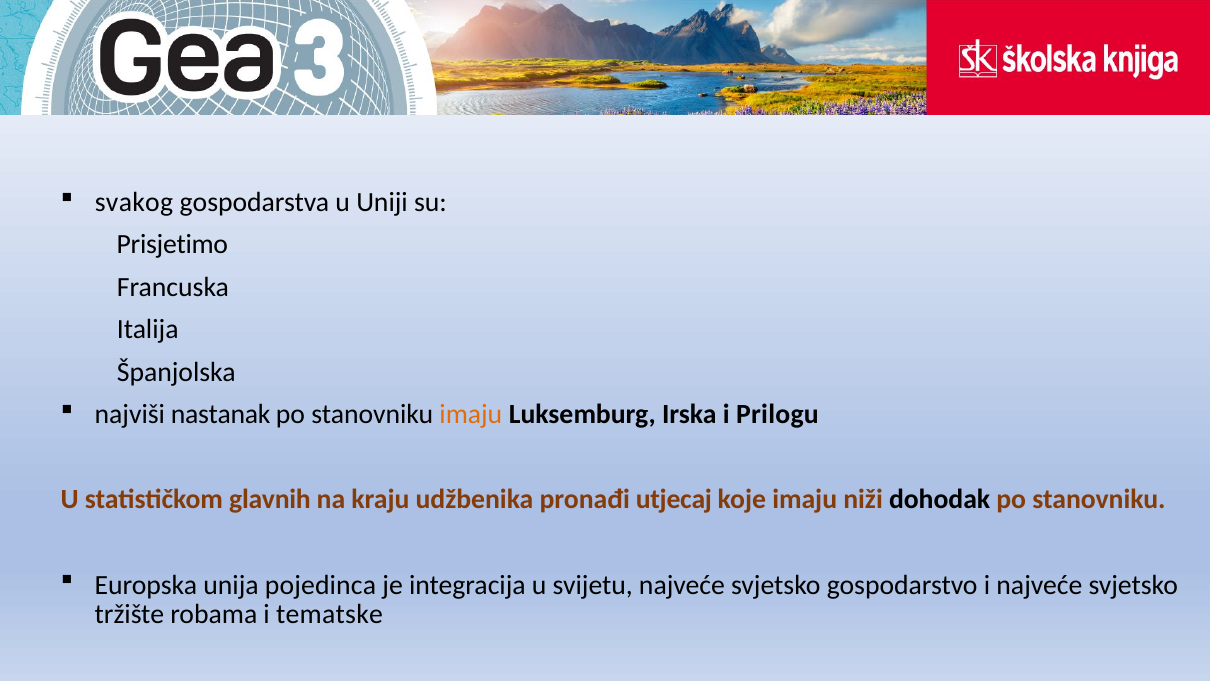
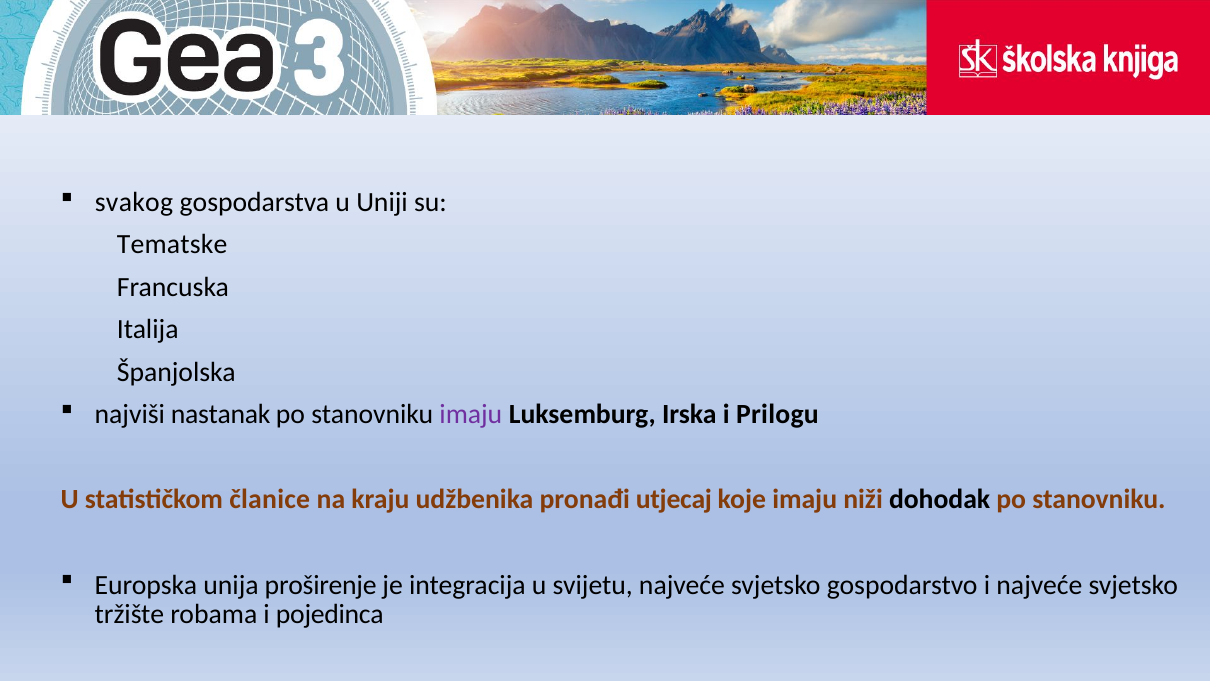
Prisjetimo: Prisjetimo -> Tematske
imaju at (471, 415) colour: orange -> purple
glavnih: glavnih -> članice
pojedinca: pojedinca -> proširenje
tematske: tematske -> pojedinca
